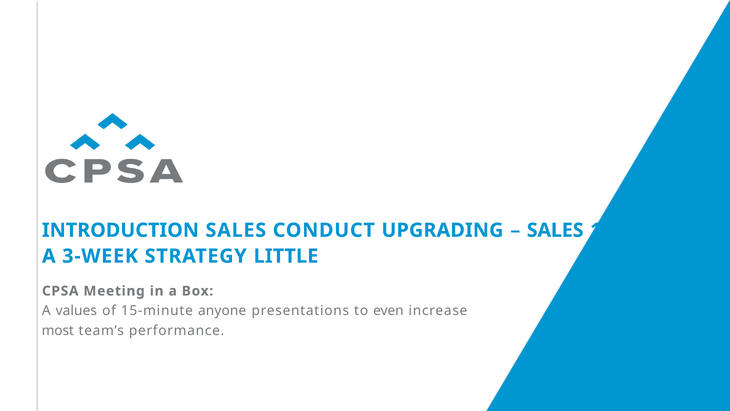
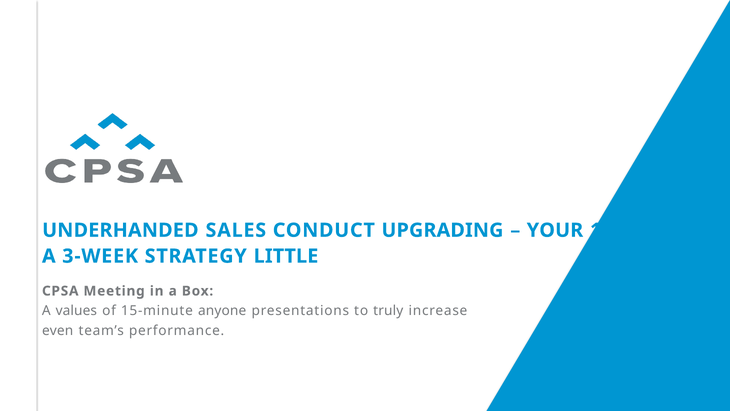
INTRODUCTION: INTRODUCTION -> UNDERHANDED
SALES at (555, 230): SALES -> YOUR
even: even -> truly
most: most -> even
